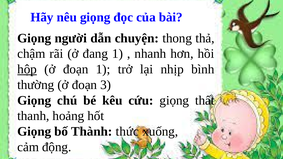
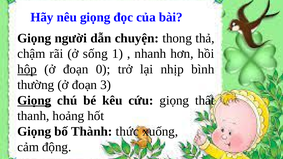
đang: đang -> sống
đoạn 1: 1 -> 0
Giọng at (34, 100) underline: none -> present
